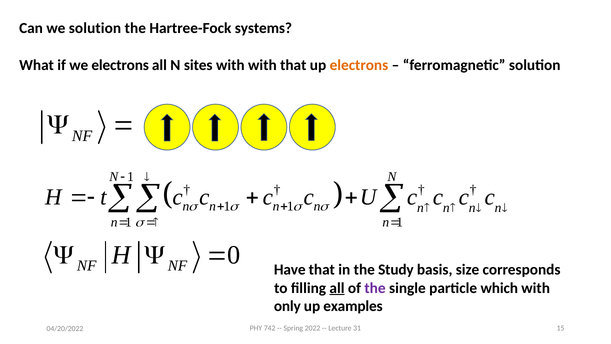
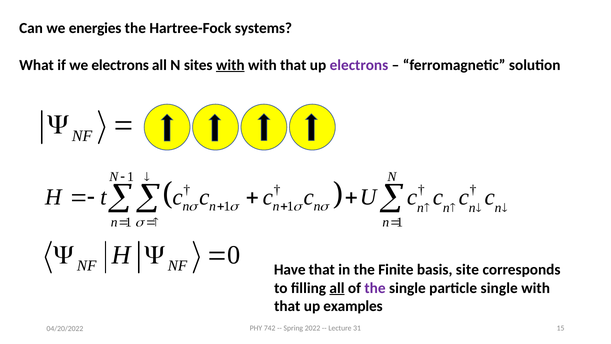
we solution: solution -> energies
with at (230, 65) underline: none -> present
electrons at (359, 65) colour: orange -> purple
Study: Study -> Finite
size: size -> site
particle which: which -> single
only at (287, 306): only -> that
